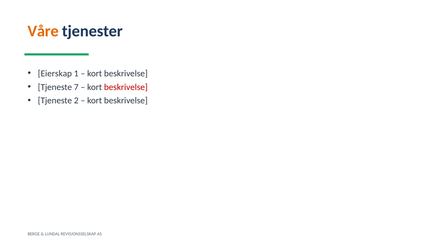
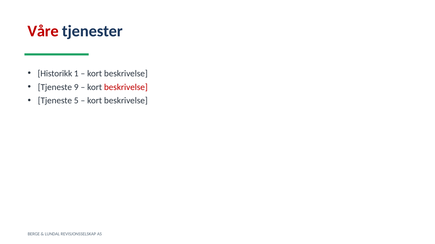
Våre colour: orange -> red
Eierskap: Eierskap -> Historikk
7: 7 -> 9
2: 2 -> 5
